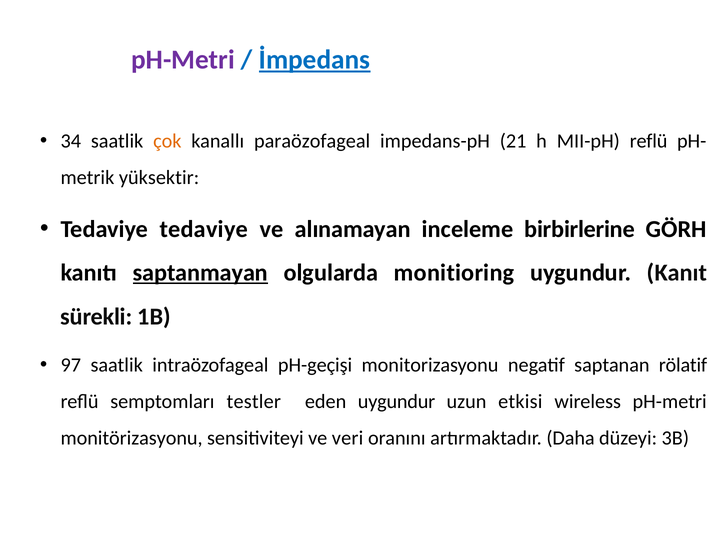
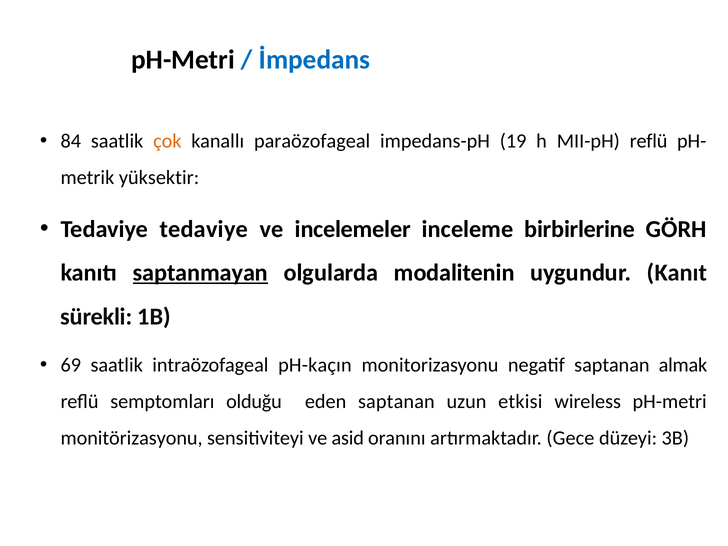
pH-Metri at (183, 60) colour: purple -> black
İmpedans underline: present -> none
34: 34 -> 84
21: 21 -> 19
alınamayan: alınamayan -> incelemeler
monitioring: monitioring -> modalitenin
97: 97 -> 69
pH-geçişi: pH-geçişi -> pH-kaçın
rölatif: rölatif -> almak
testler: testler -> olduğu
eden uygundur: uygundur -> saptanan
veri: veri -> asid
Daha: Daha -> Gece
